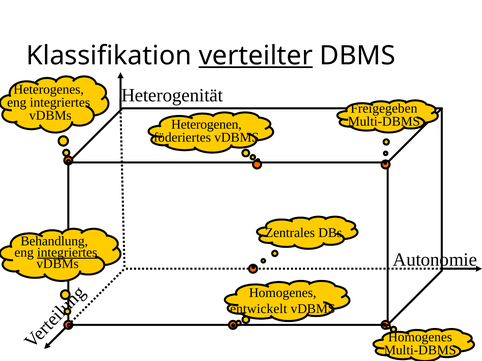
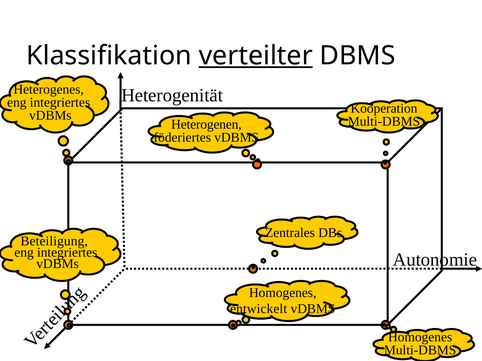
Freigegeben: Freigegeben -> Kooperation
Behandlung: Behandlung -> Beteiligung
integriertes at (67, 253) underline: present -> none
